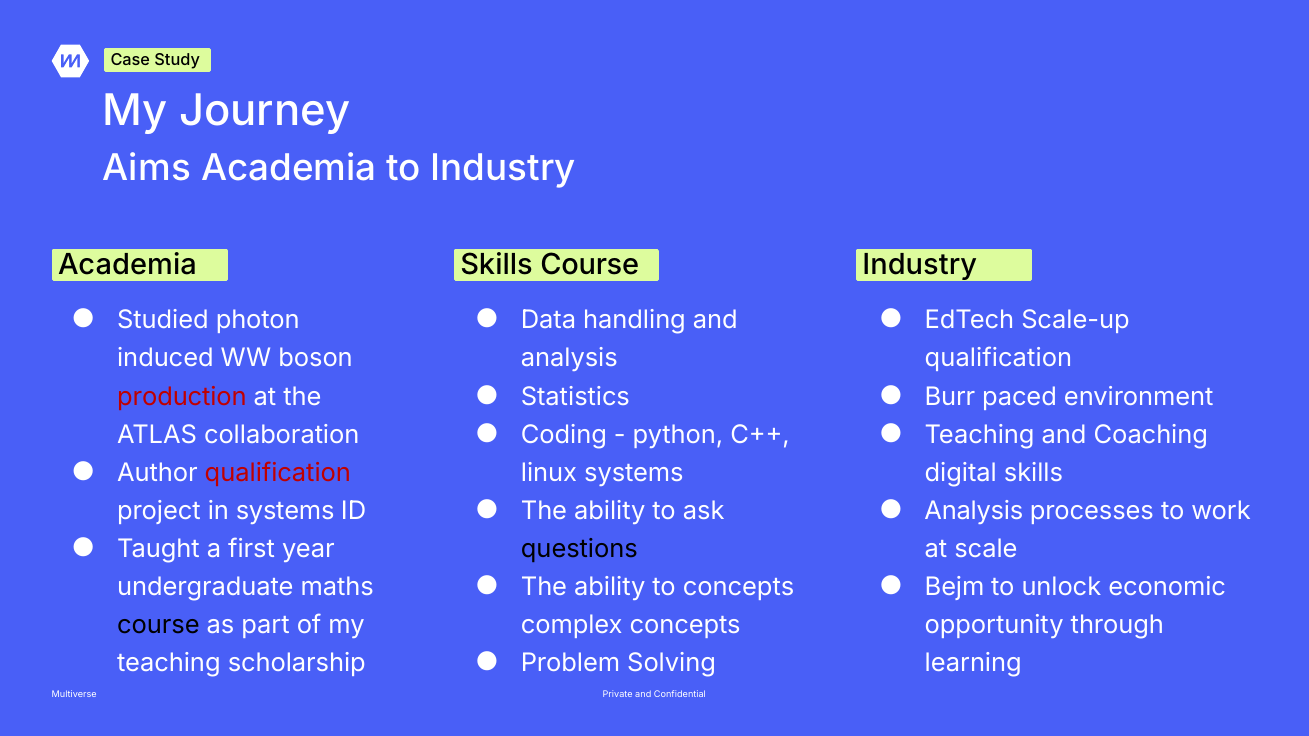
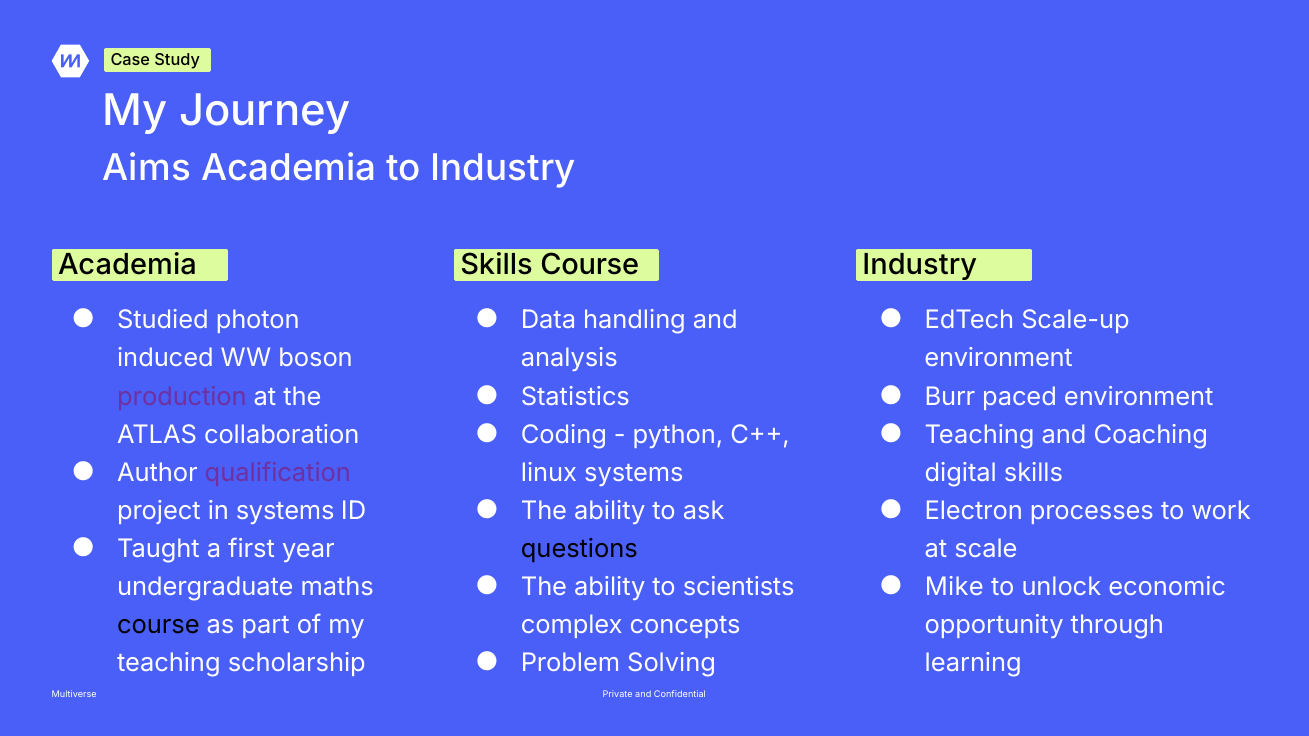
qualification at (998, 359): qualification -> environment
production colour: red -> purple
qualification at (278, 473) colour: red -> purple
Analysis at (974, 511): Analysis -> Electron
to concepts: concepts -> scientists
Bejm: Bejm -> Mike
